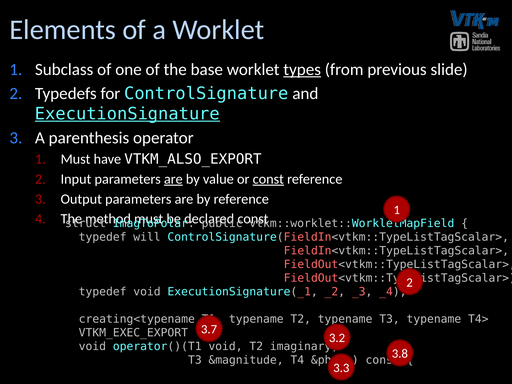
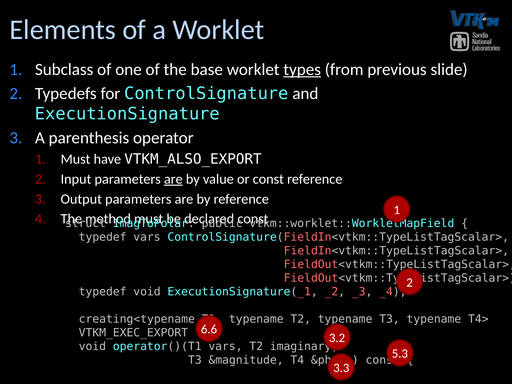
ExecutionSignature underline: present -> none
const at (268, 179) underline: present -> none
typedef will: will -> vars
3.7: 3.7 -> 6.6
operator()(T1 void: void -> vars
3.8: 3.8 -> 5.3
